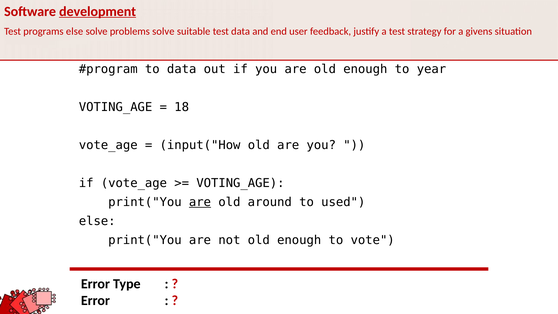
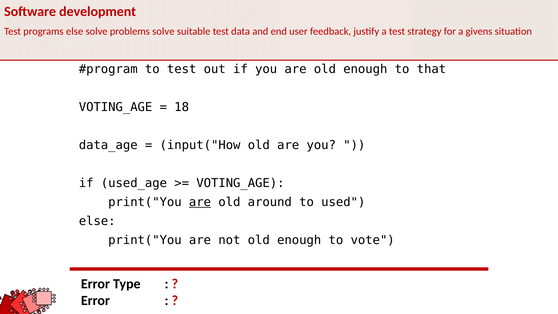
development underline: present -> none
to data: data -> test
year: year -> that
vote_age at (108, 145): vote_age -> data_age
if vote_age: vote_age -> used_age
